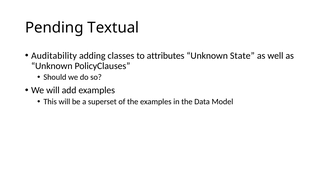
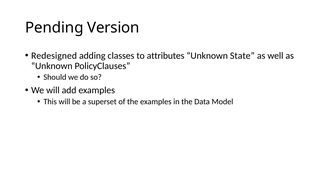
Textual: Textual -> Version
Auditability: Auditability -> Redesigned
